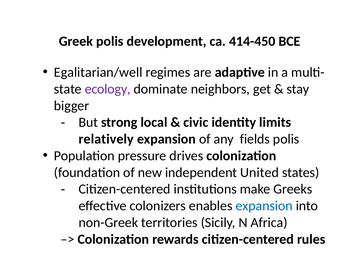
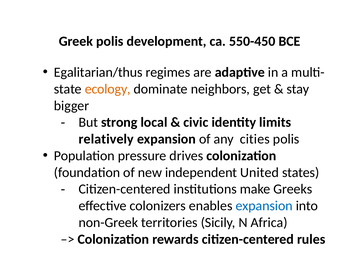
414-450: 414-450 -> 550-450
Egalitarian/well: Egalitarian/well -> Egalitarian/thus
ecology colour: purple -> orange
fields: fields -> cities
